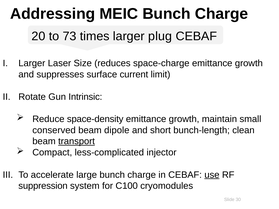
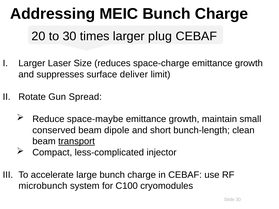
to 73: 73 -> 30
current: current -> deliver
Intrinsic: Intrinsic -> Spread
space-density: space-density -> space-maybe
use underline: present -> none
suppression: suppression -> microbunch
